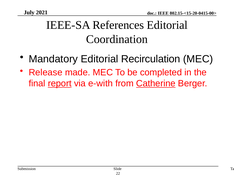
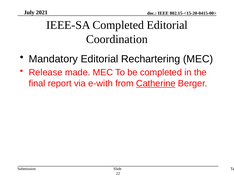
IEEE-SA References: References -> Completed
Recirculation: Recirculation -> Rechartering
report underline: present -> none
